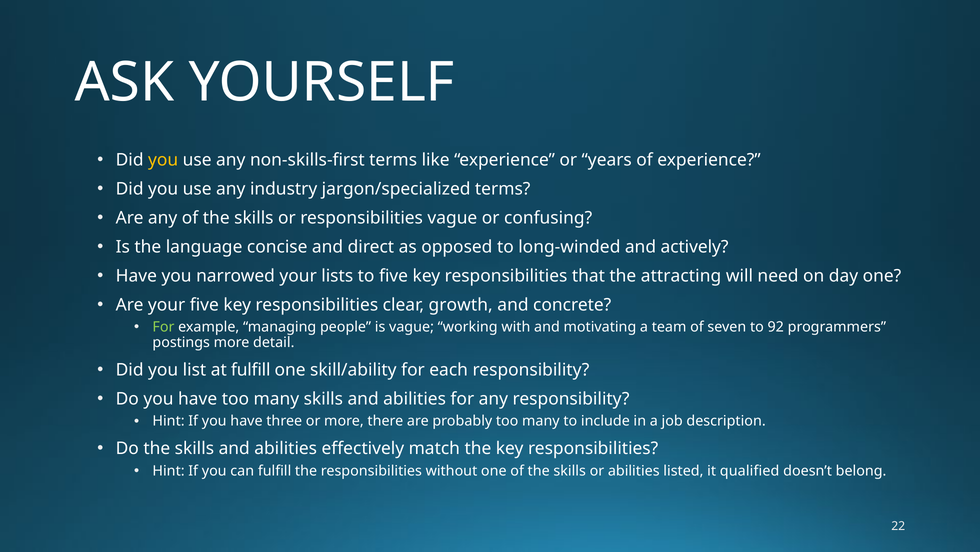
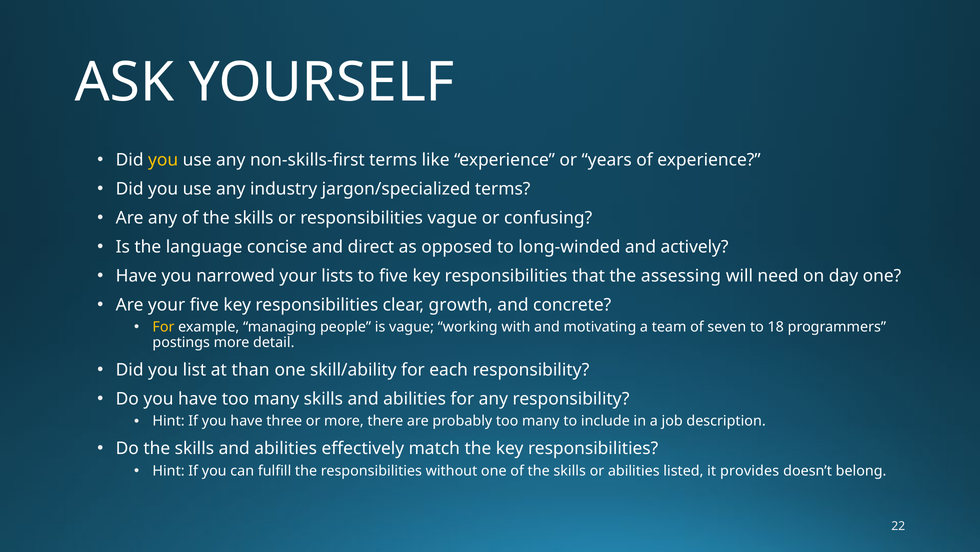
attracting: attracting -> assessing
For at (163, 327) colour: light green -> yellow
92: 92 -> 18
at fulfill: fulfill -> than
qualified: qualified -> provides
